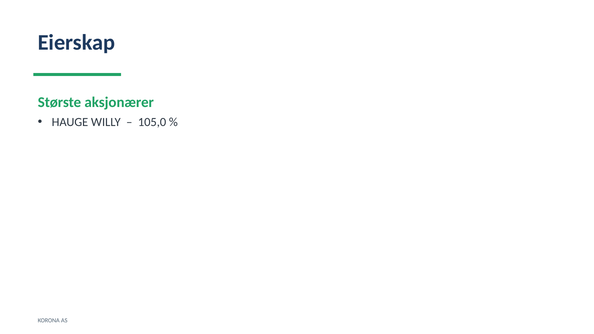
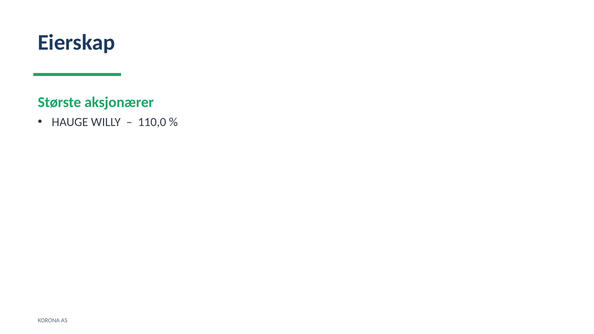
105,0: 105,0 -> 110,0
